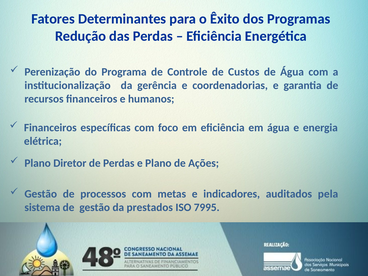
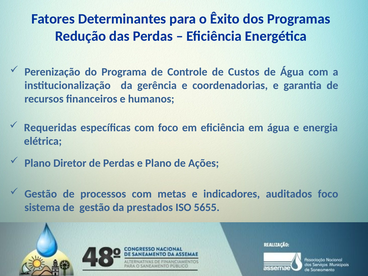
Financeiros at (50, 128): Financeiros -> Requeridas
auditados pela: pela -> foco
7995: 7995 -> 5655
